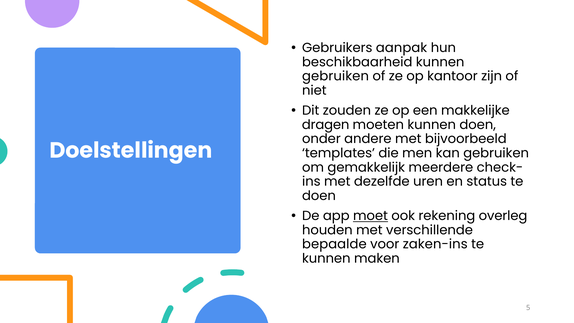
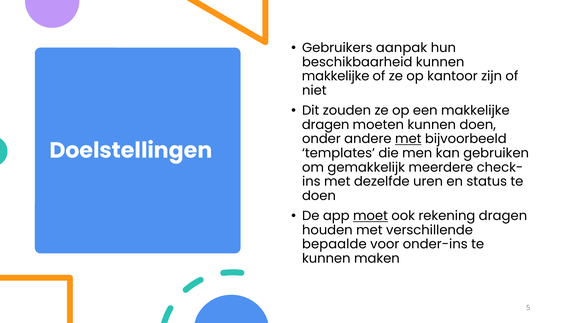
gebruiken at (335, 76): gebruiken -> makkelijke
met at (408, 139) underline: none -> present
rekening overleg: overleg -> dragen
zaken-ins: zaken-ins -> onder-ins
